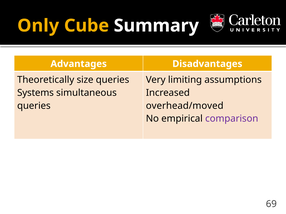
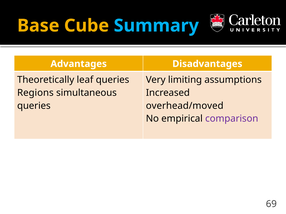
Only: Only -> Base
Summary colour: white -> light blue
size: size -> leaf
Systems: Systems -> Regions
